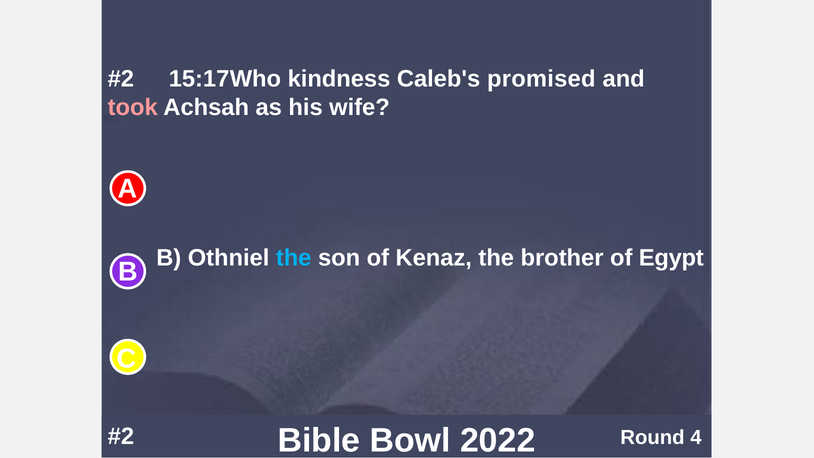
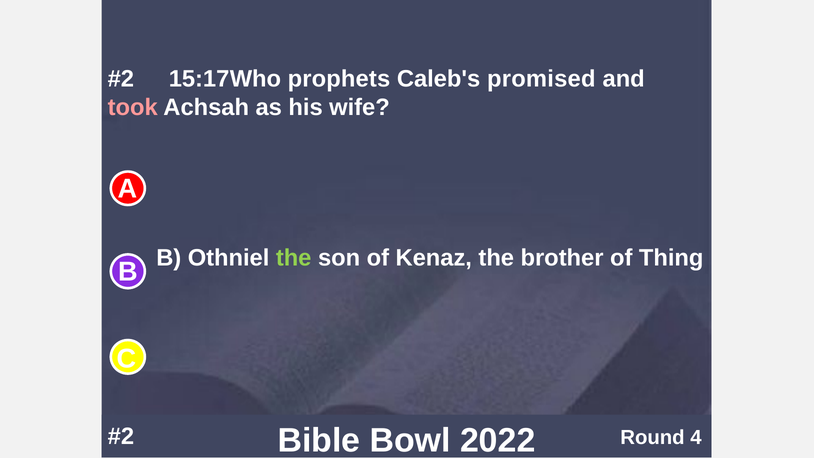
kindness: kindness -> prophets
the at (294, 258) colour: light blue -> light green
Egypt: Egypt -> Thing
